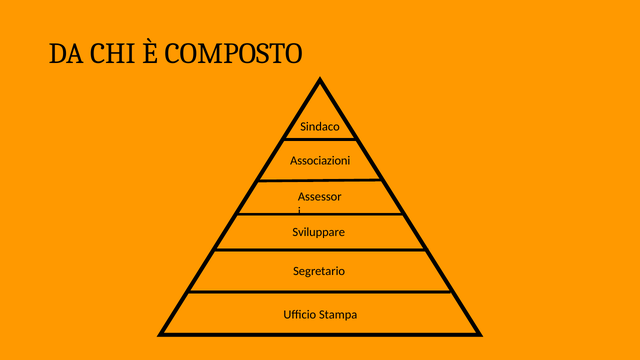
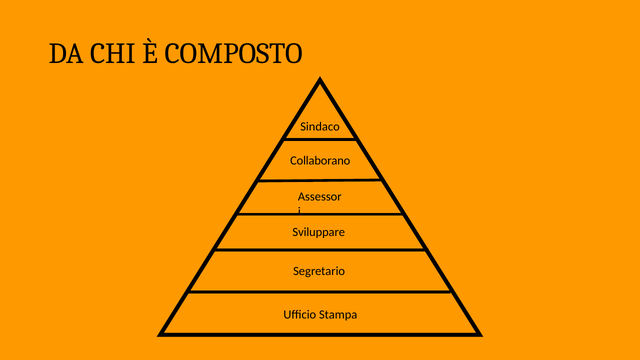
Associazioni: Associazioni -> Collaborano
